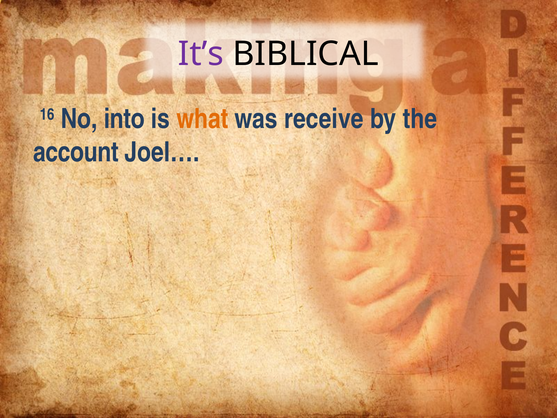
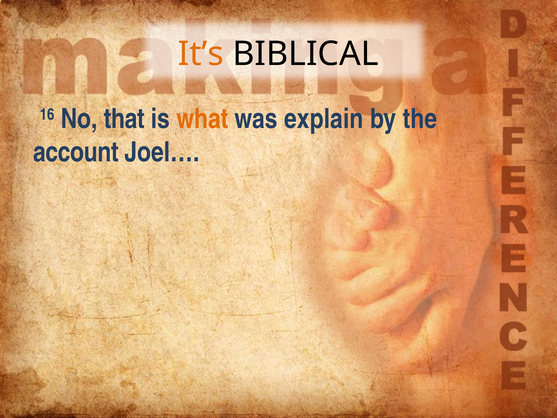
It’s colour: purple -> orange
into: into -> that
receive: receive -> explain
